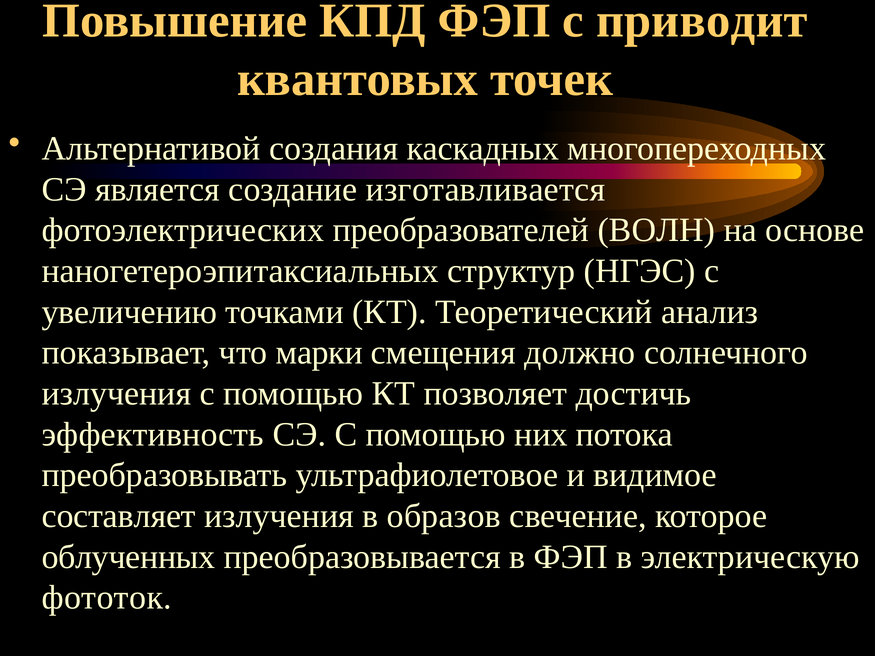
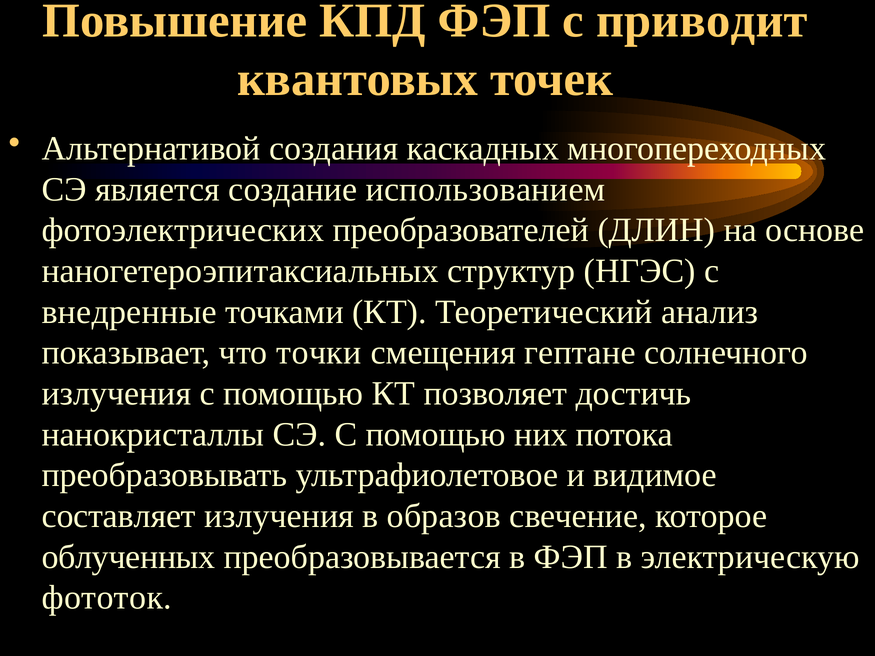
изготавливается: изготавливается -> использованием
ВОЛН: ВОЛН -> ДЛИН
увеличению: увеличению -> внедренные
марки: марки -> точки
должно: должно -> гептане
эффективность: эффективность -> нанокристаллы
